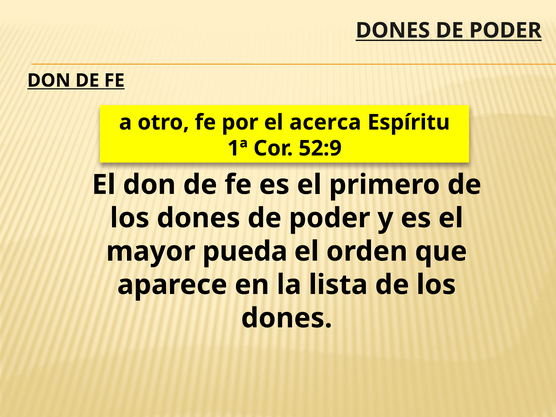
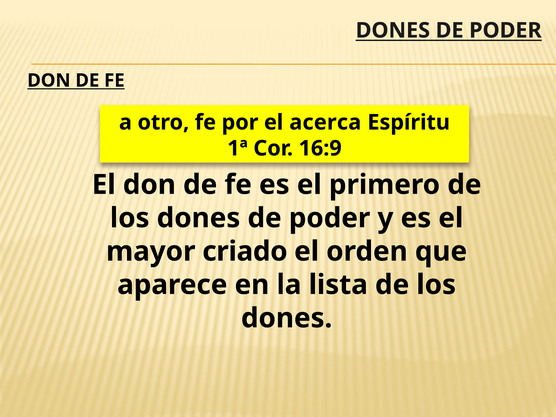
52:9: 52:9 -> 16:9
pueda: pueda -> criado
